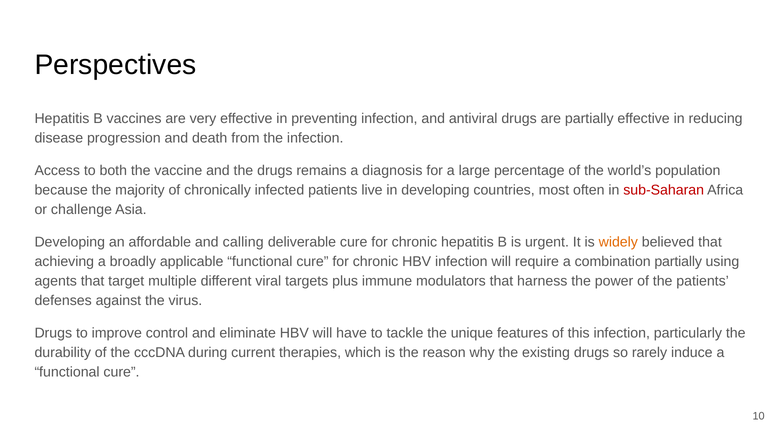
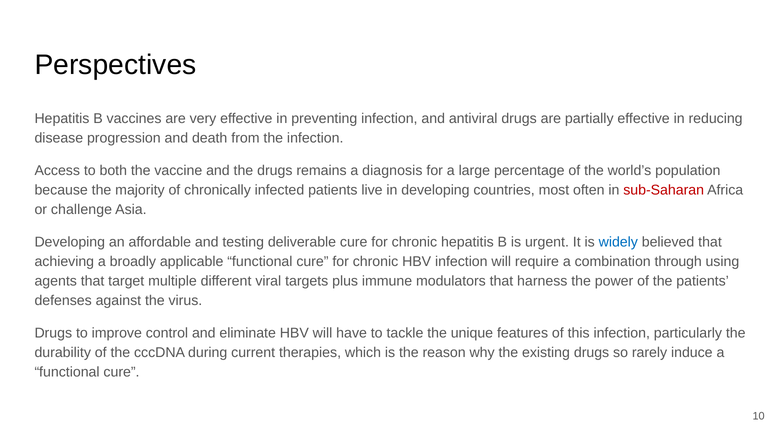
calling: calling -> testing
widely colour: orange -> blue
combination partially: partially -> through
